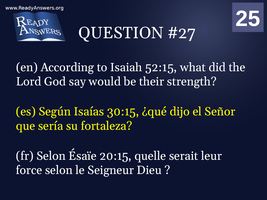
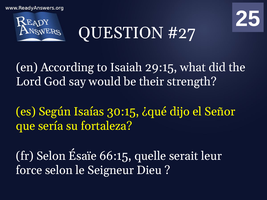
52:15: 52:15 -> 29:15
20:15: 20:15 -> 66:15
